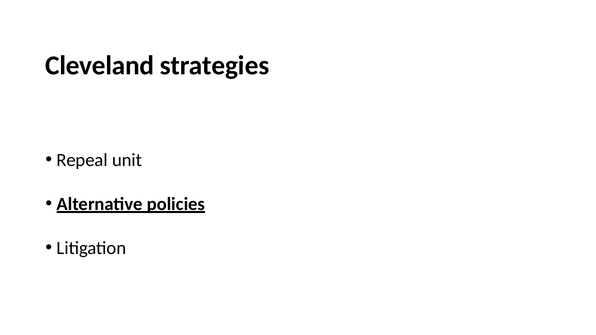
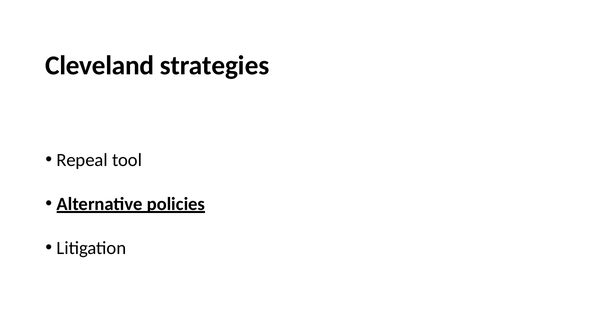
unit: unit -> tool
